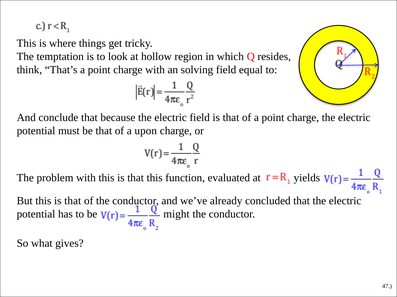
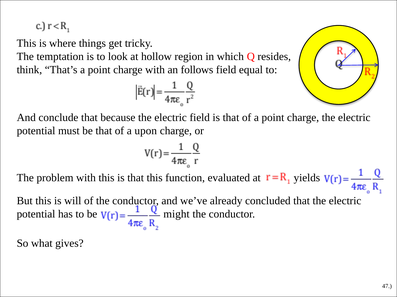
solving: solving -> follows
But this is that: that -> will
